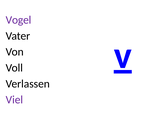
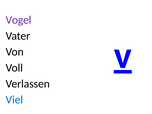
Viel colour: purple -> blue
